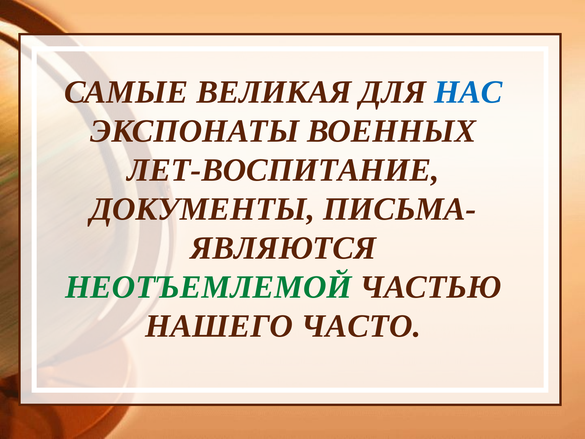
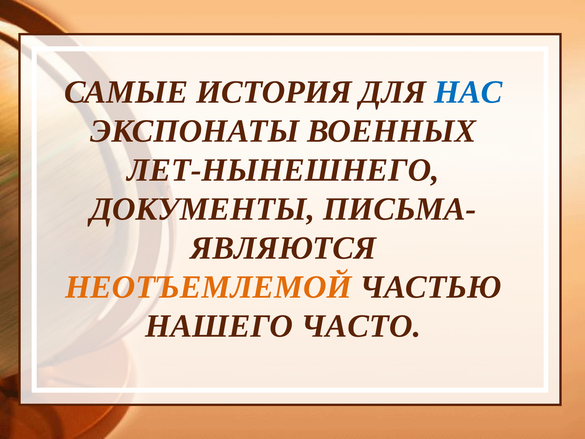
ВЕЛИКАЯ: ВЕЛИКАЯ -> ИСТОРИЯ
ЛЕТ-ВОСПИТАНИЕ: ЛЕТ-ВОСПИТАНИЕ -> ЛЕТ-НЫНЕШНЕГО
НЕОТЪЕМЛЕМОЙ colour: green -> orange
